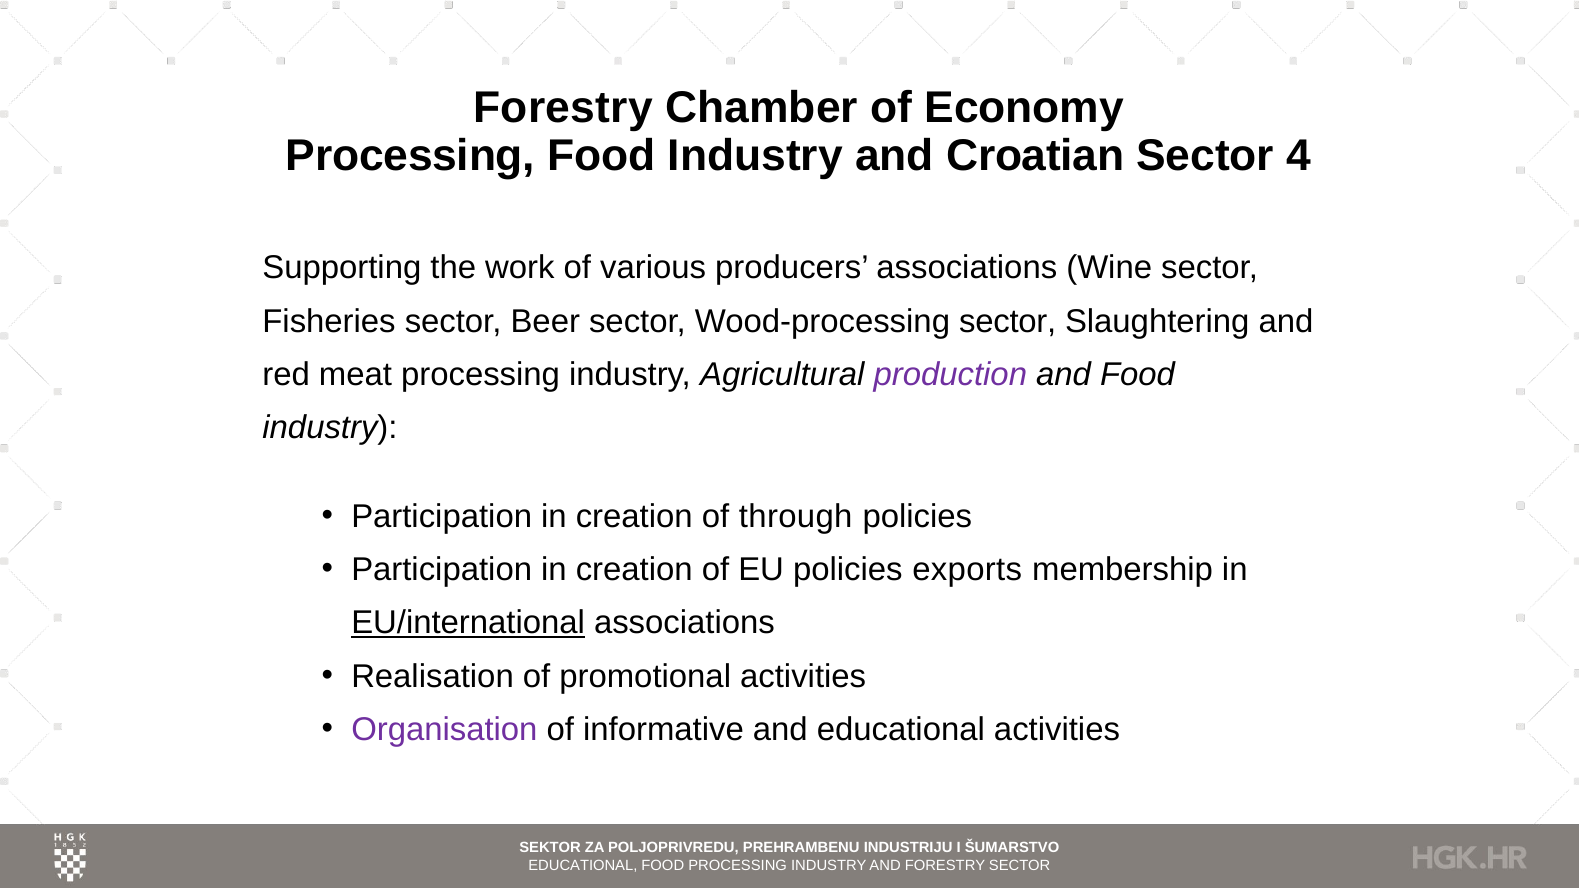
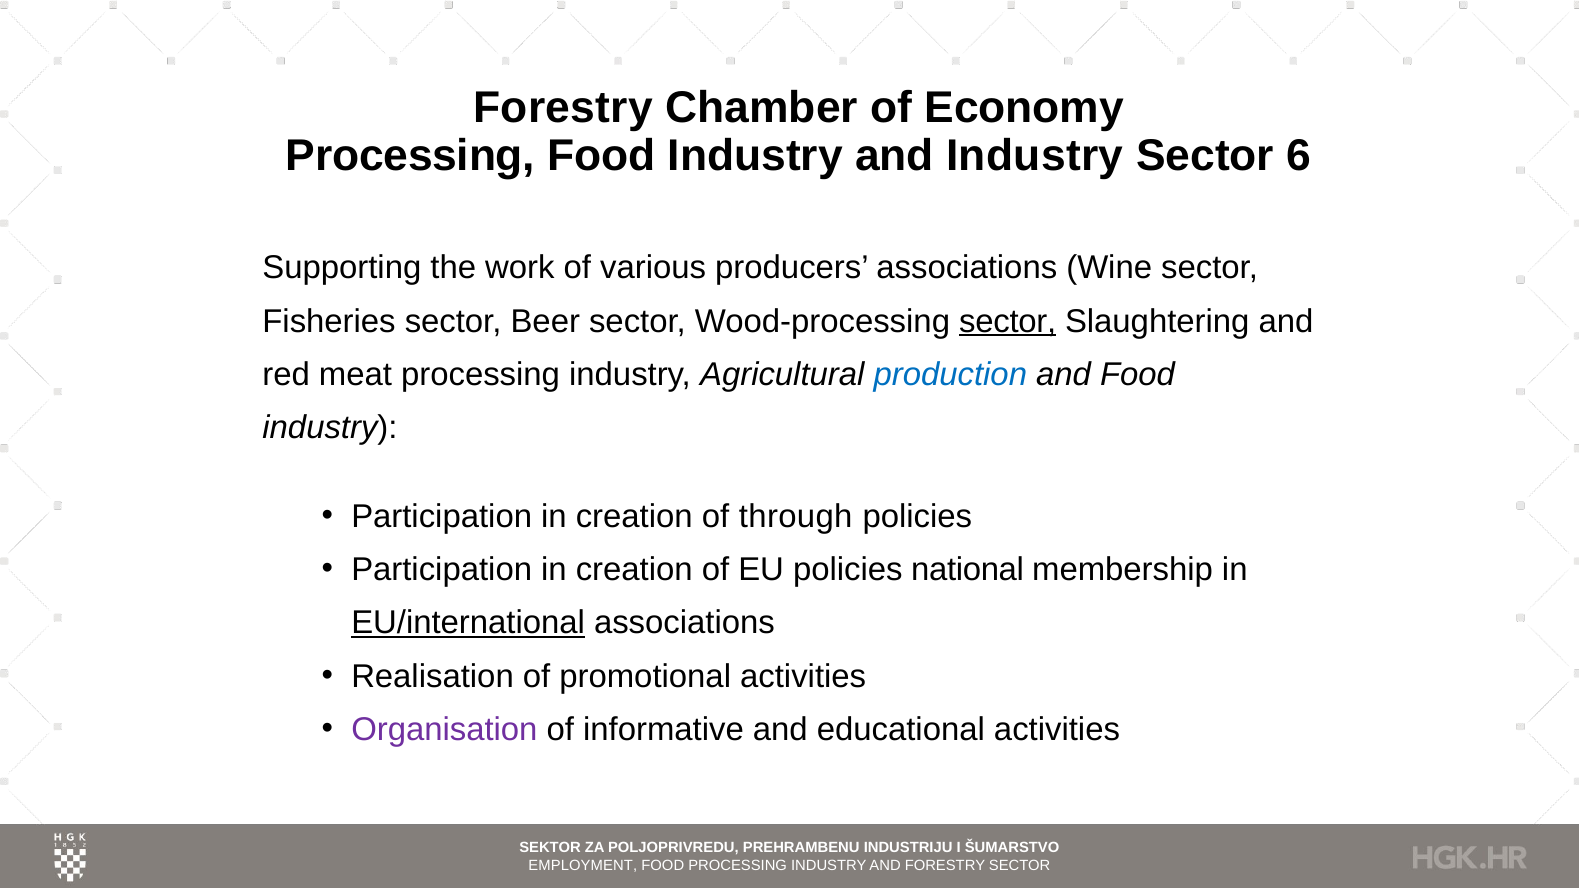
and Croatian: Croatian -> Industry
4: 4 -> 6
sector at (1008, 321) underline: none -> present
production colour: purple -> blue
exports: exports -> national
EDUCATIONAL at (583, 866): EDUCATIONAL -> EMPLOYMENT
